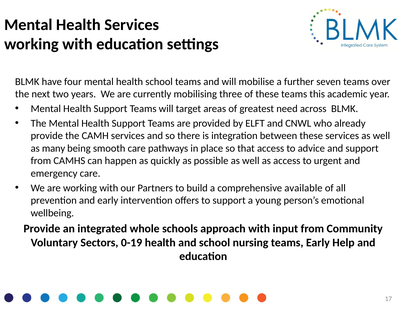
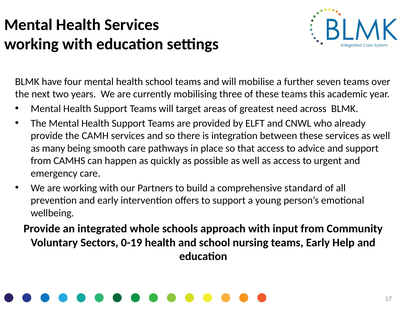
available: available -> standard
